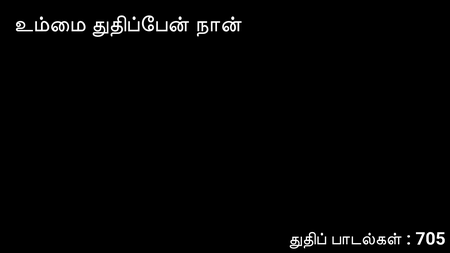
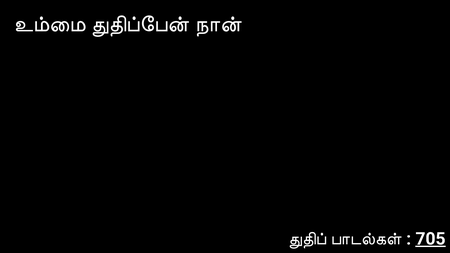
705 underline: none -> present
